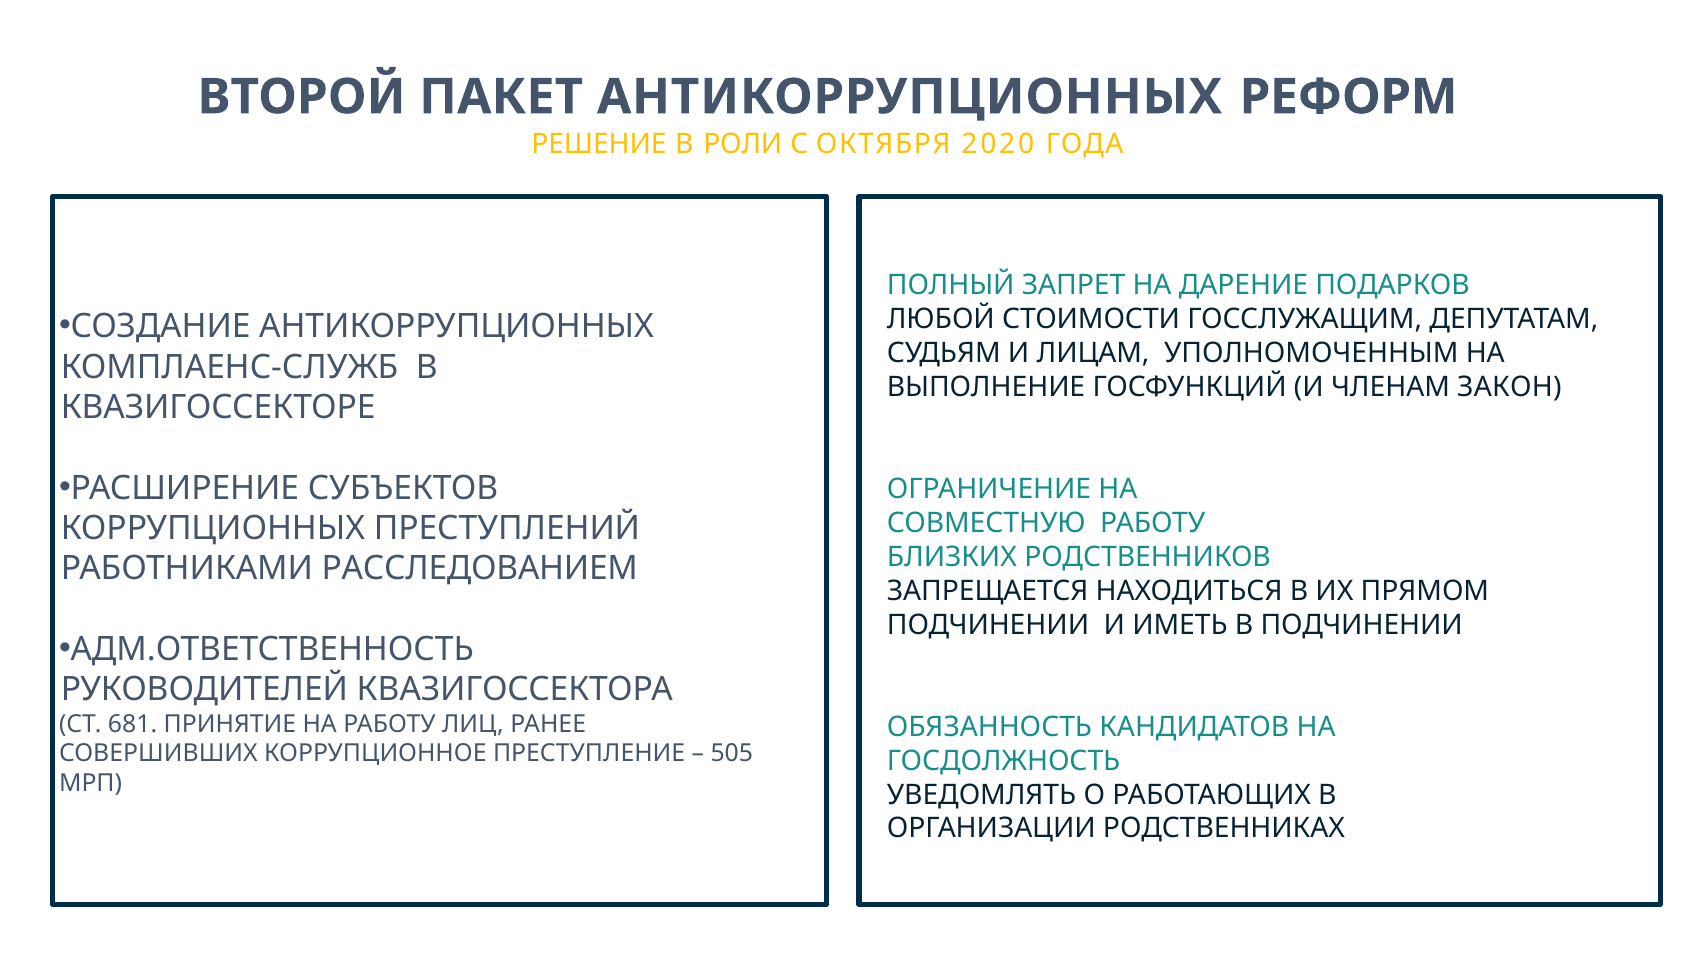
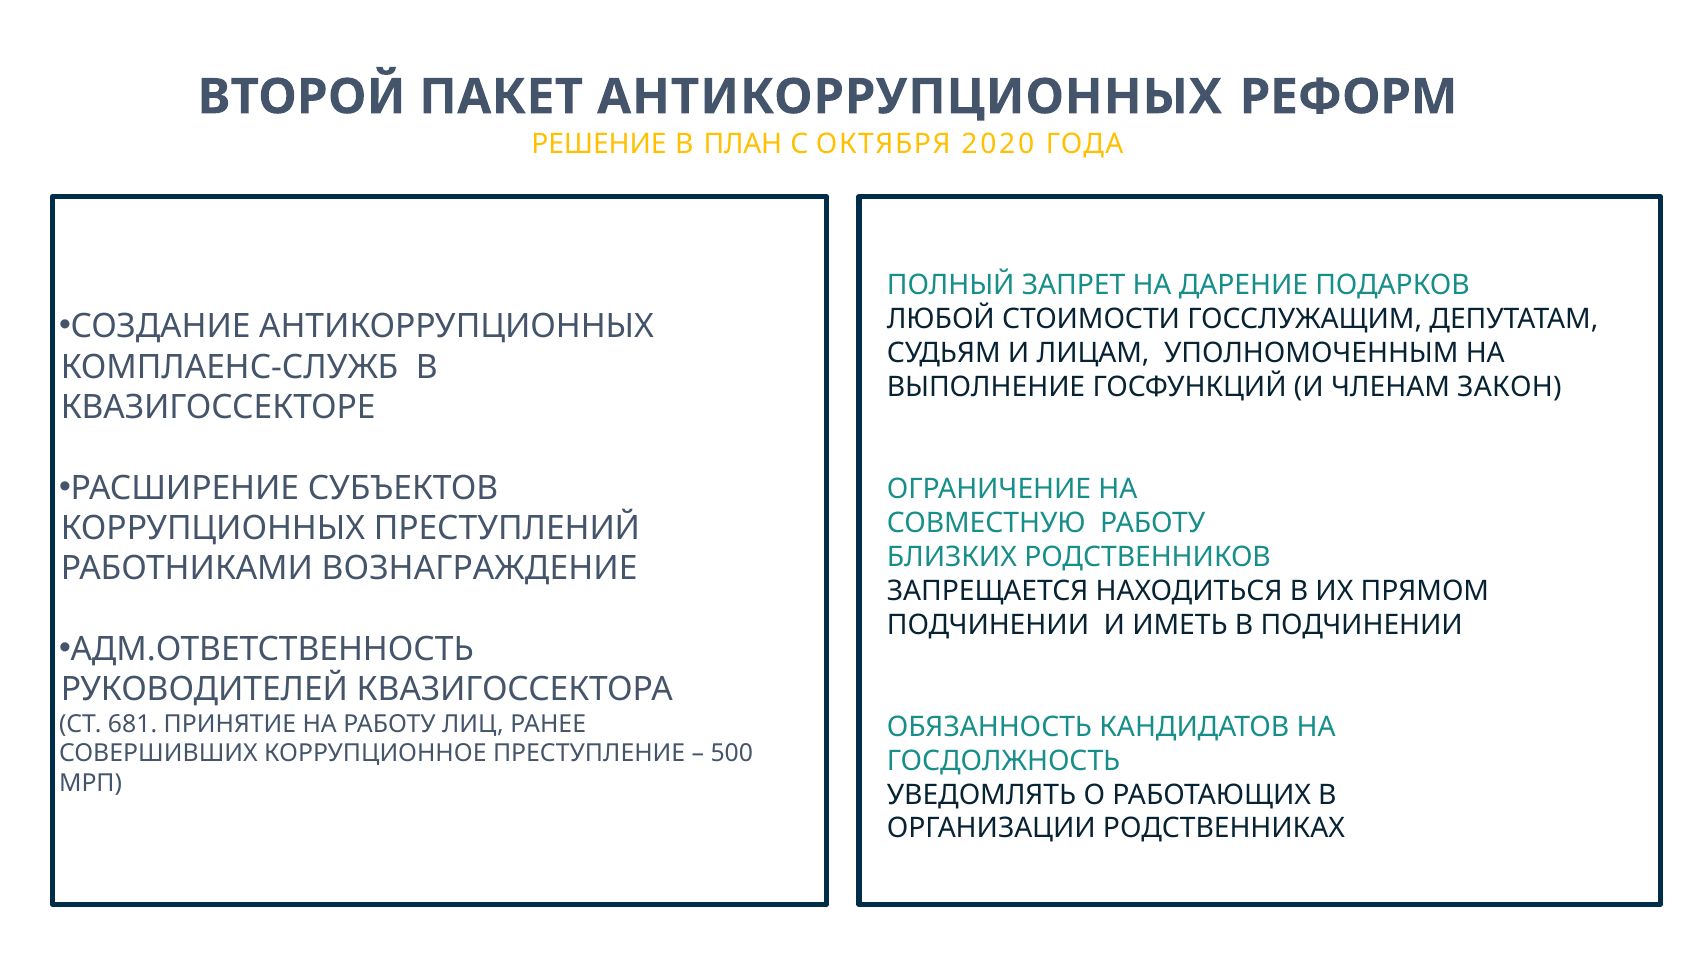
РОЛИ: РОЛИ -> ПЛАН
РАССЛЕДОВАНИЕМ: РАССЛЕДОВАНИЕМ -> ВОЗНАГРАЖДЕНИЕ
505: 505 -> 500
